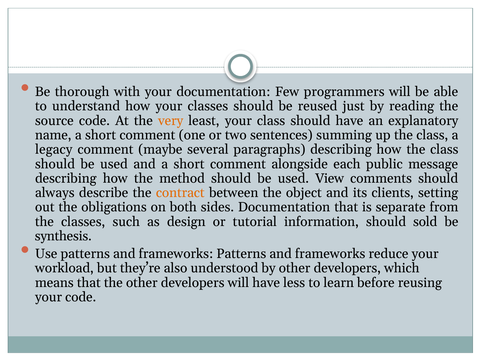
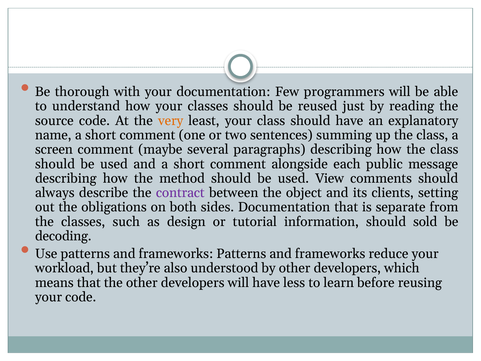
legacy: legacy -> screen
contract colour: orange -> purple
synthesis: synthesis -> decoding
